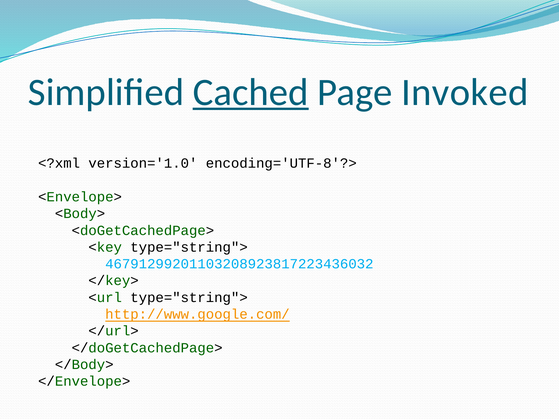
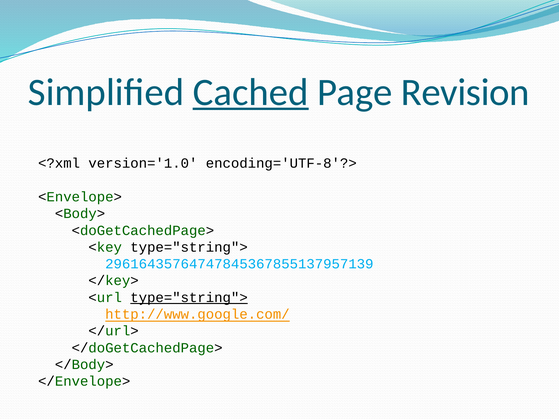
Invoked: Invoked -> Revision
46791299201103208923817223436032: 46791299201103208923817223436032 -> 29616435764747845367855137957139
type="string"> at (189, 298) underline: none -> present
